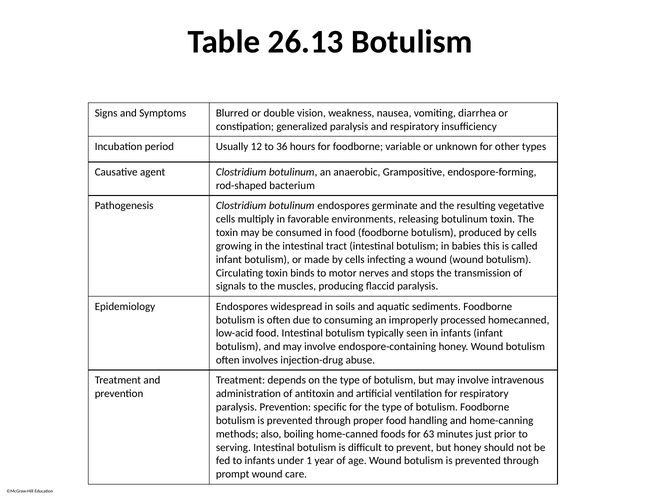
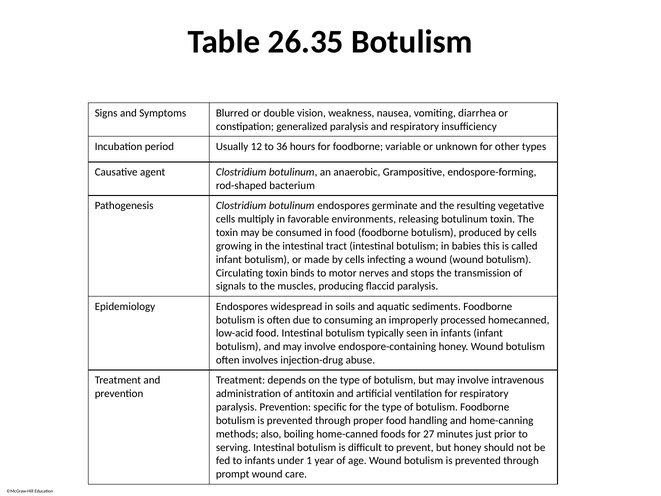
26.13: 26.13 -> 26.35
63: 63 -> 27
